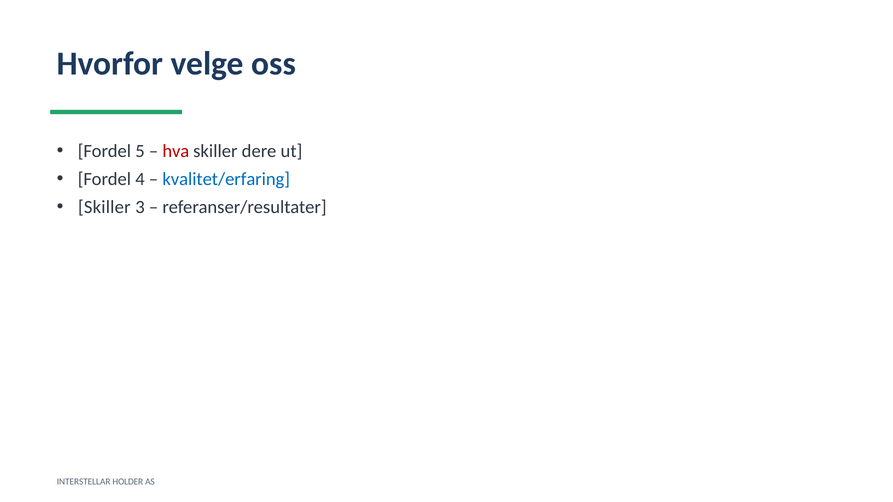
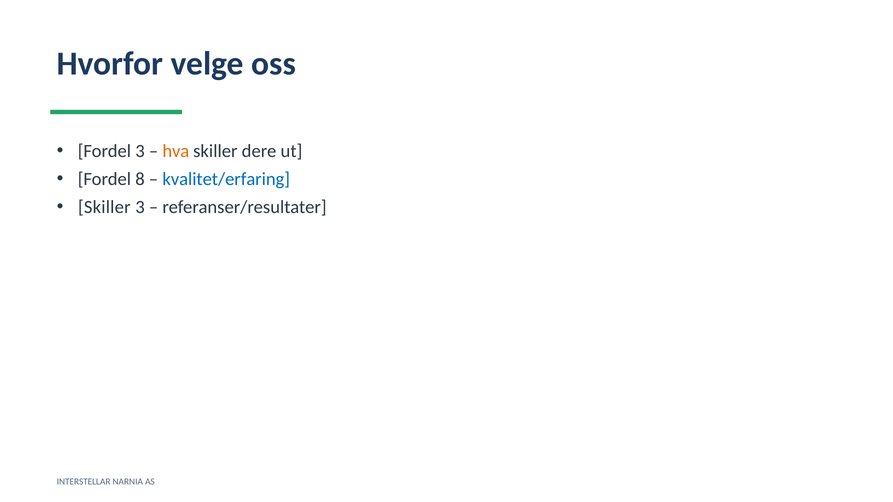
Fordel 5: 5 -> 3
hva colour: red -> orange
4: 4 -> 8
HOLDER: HOLDER -> NARNIA
